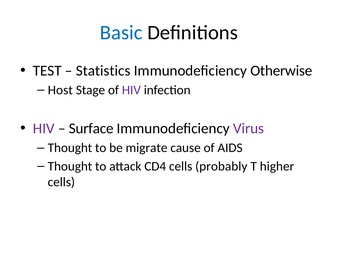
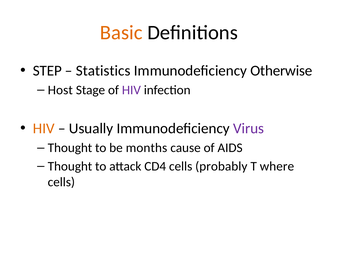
Basic colour: blue -> orange
TEST: TEST -> STEP
HIV at (44, 129) colour: purple -> orange
Surface: Surface -> Usually
migrate: migrate -> months
higher: higher -> where
